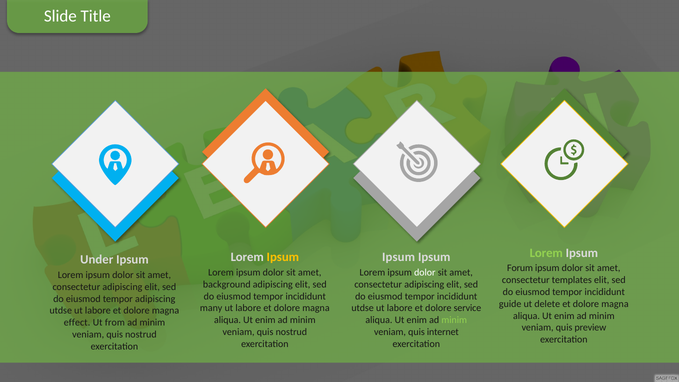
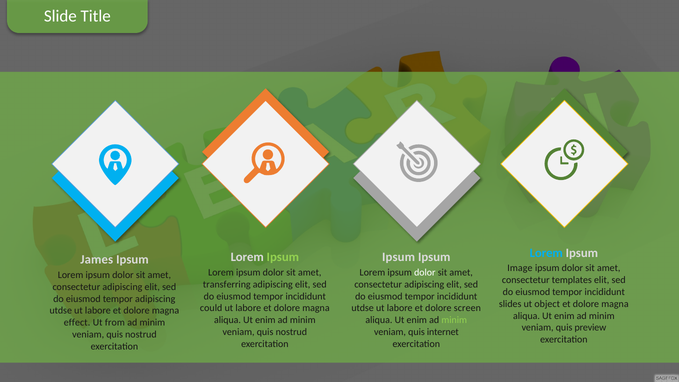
Lorem at (546, 253) colour: light green -> light blue
Ipsum at (283, 257) colour: yellow -> light green
Under: Under -> James
Forum: Forum -> Image
background: background -> transferring
guide: guide -> slides
delete: delete -> object
many: many -> could
service: service -> screen
